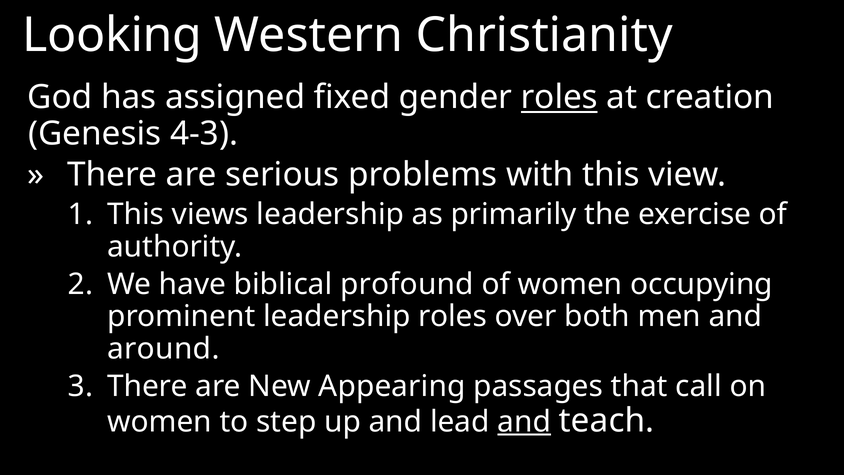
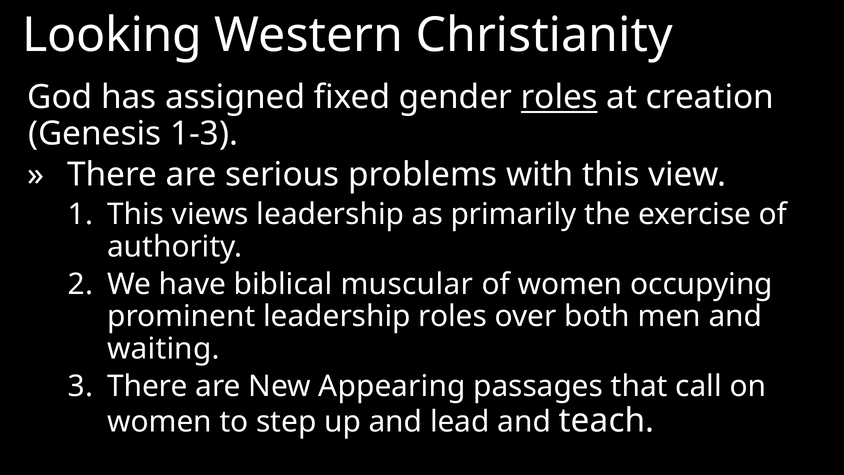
4-3: 4-3 -> 1-3
profound: profound -> muscular
around: around -> waiting
and at (524, 422) underline: present -> none
